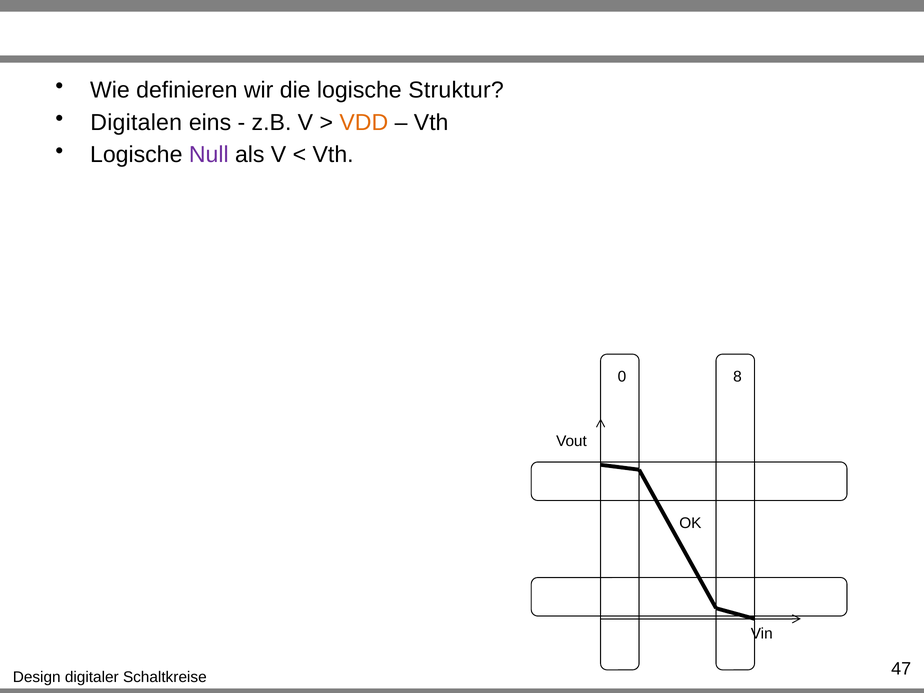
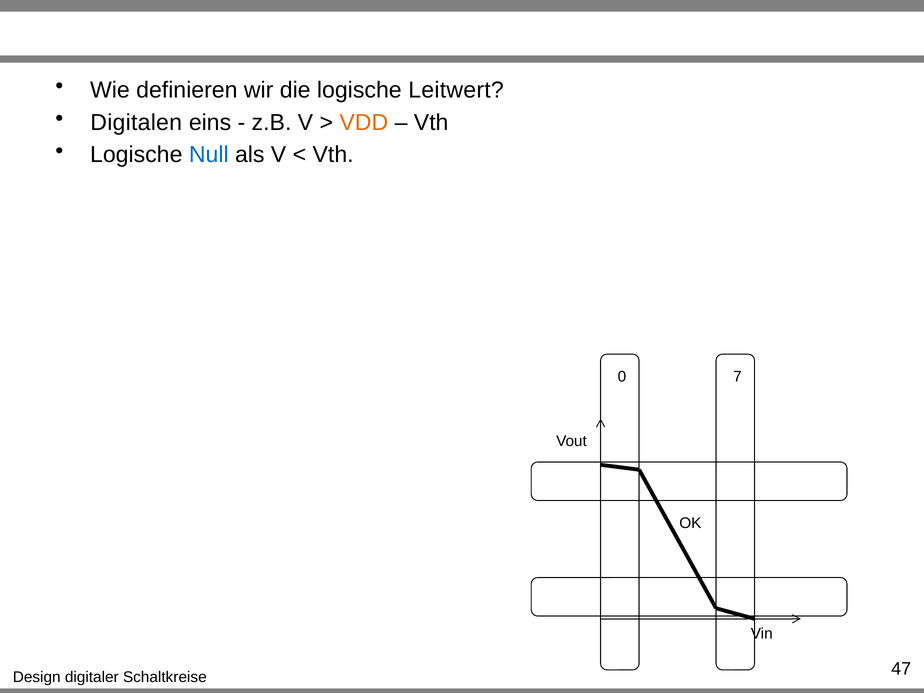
Struktur: Struktur -> Leitwert
Null colour: purple -> blue
8: 8 -> 7
